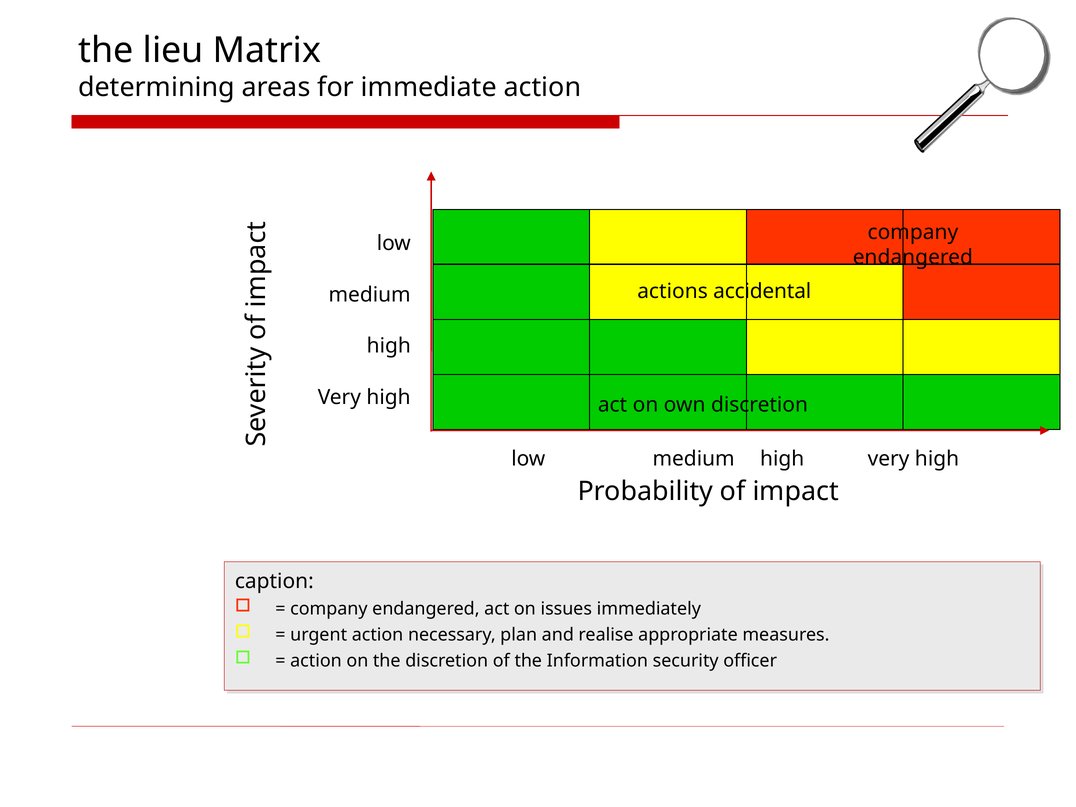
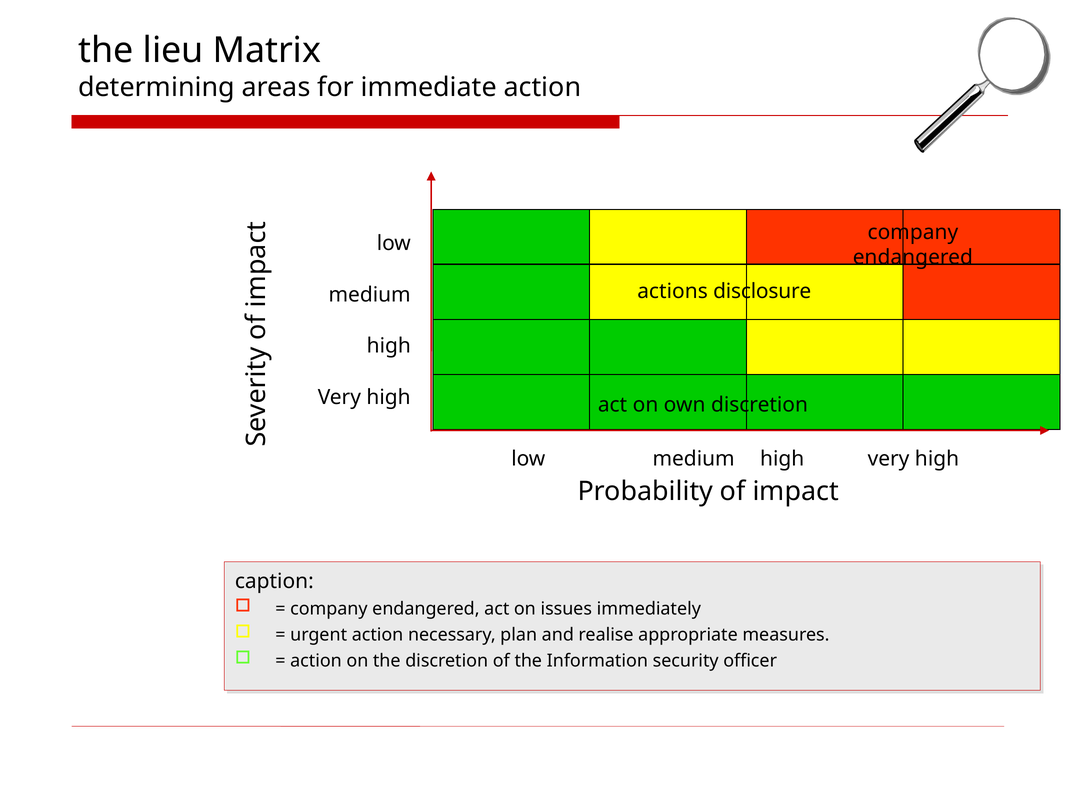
accidental: accidental -> disclosure
